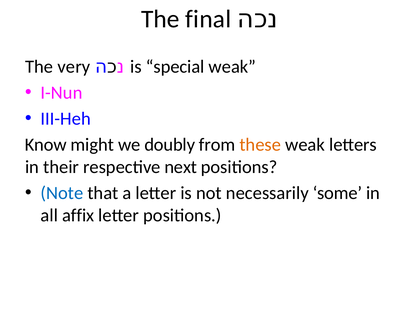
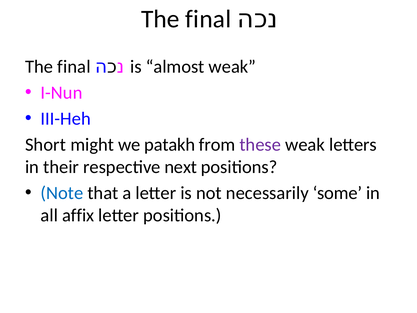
special: special -> almost
very at (74, 67): very -> final
Know: Know -> Short
doubly: doubly -> patakh
these colour: orange -> purple
